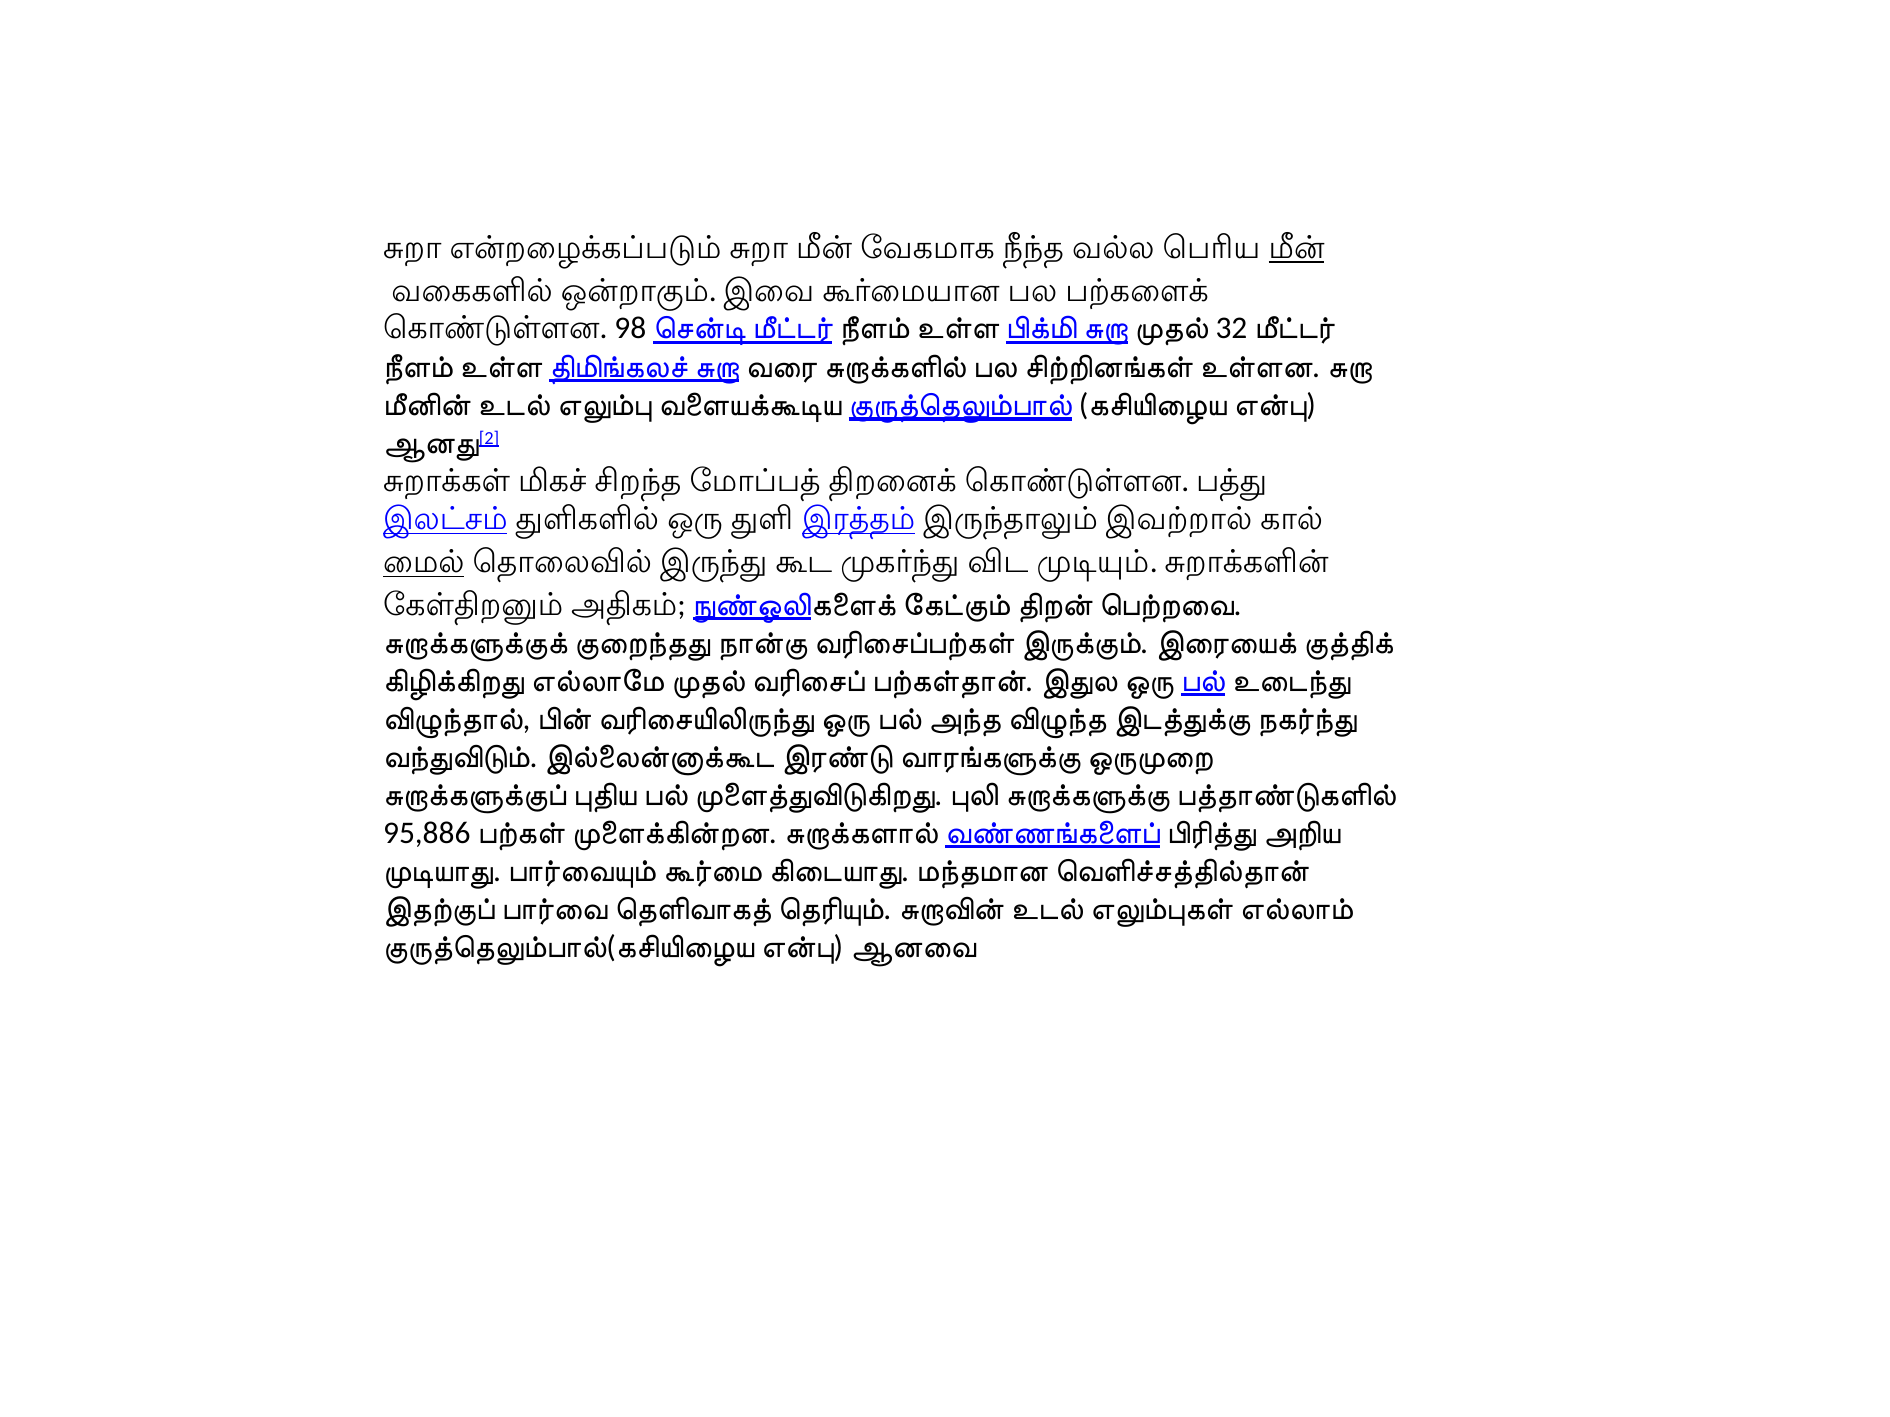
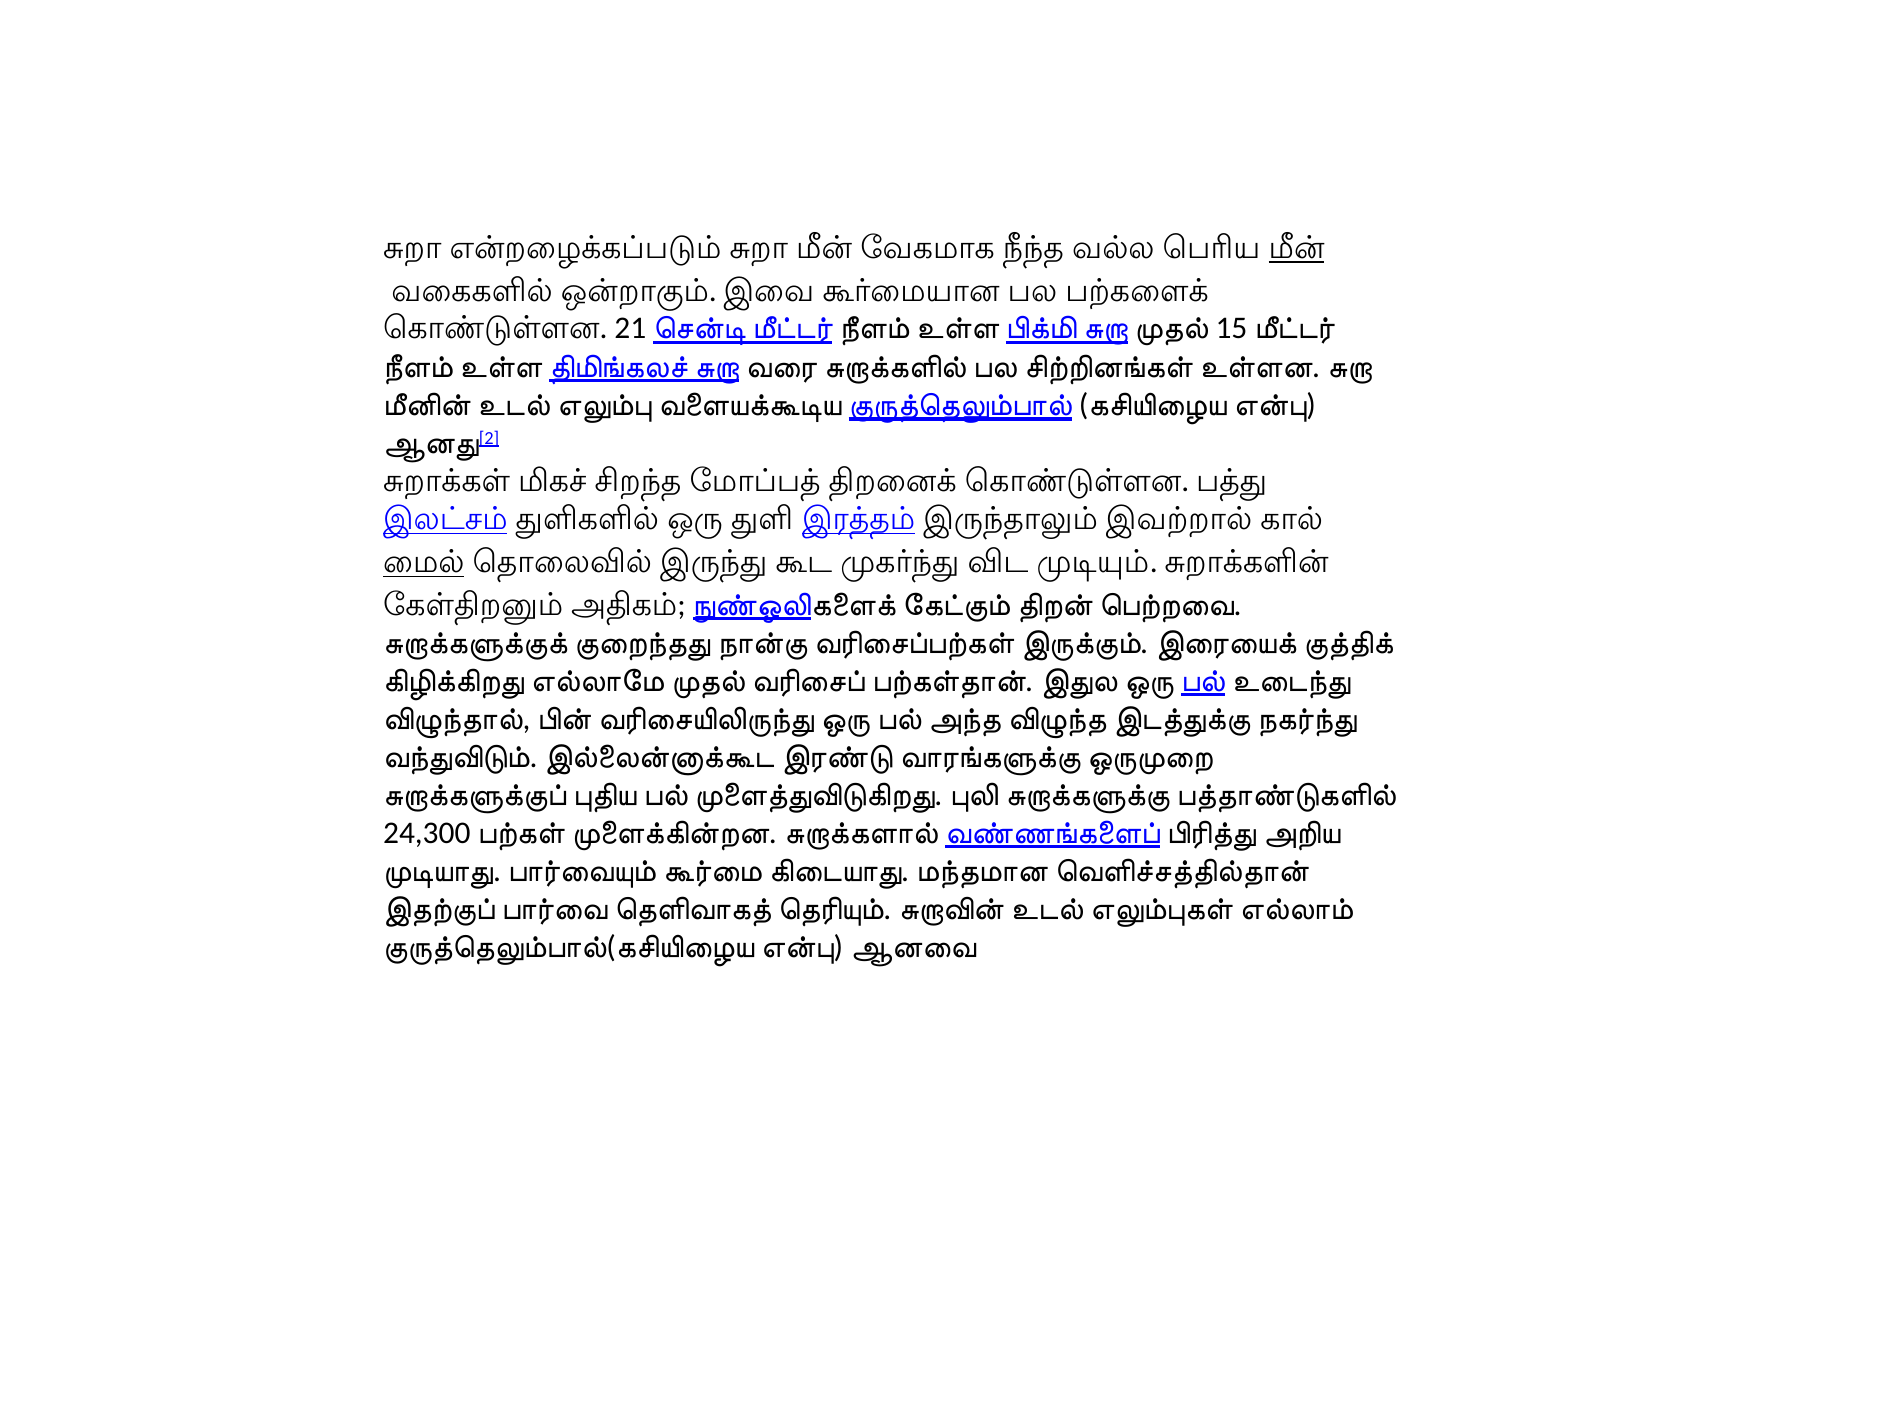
98: 98 -> 21
32: 32 -> 15
95,886: 95,886 -> 24,300
